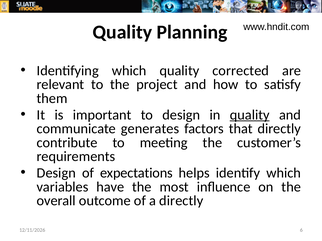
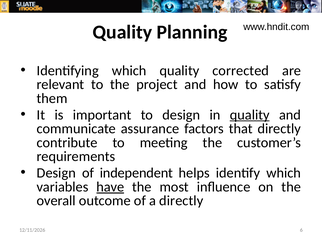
generates: generates -> assurance
expectations: expectations -> independent
have underline: none -> present
